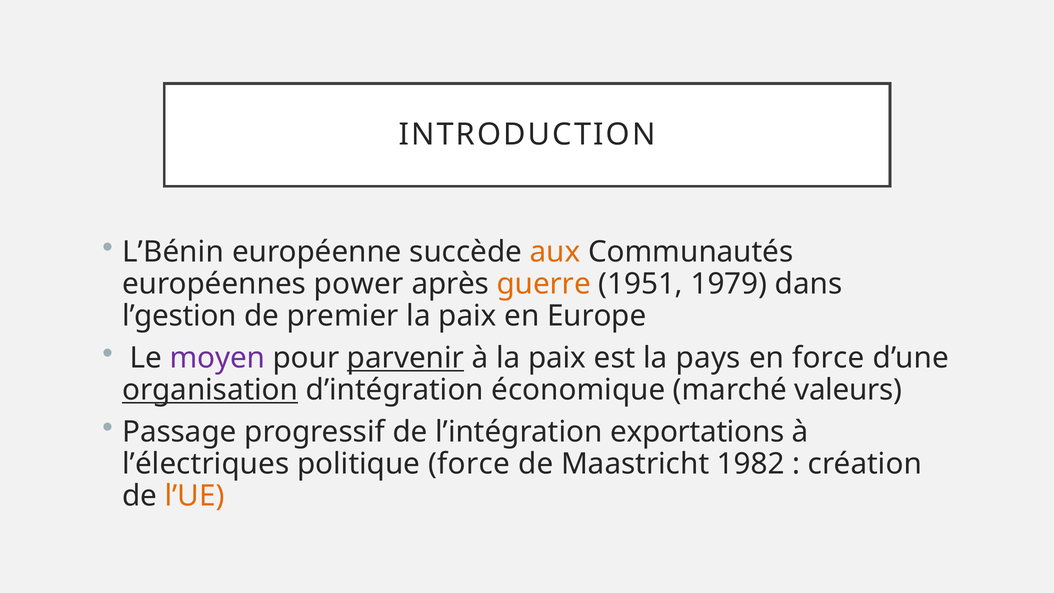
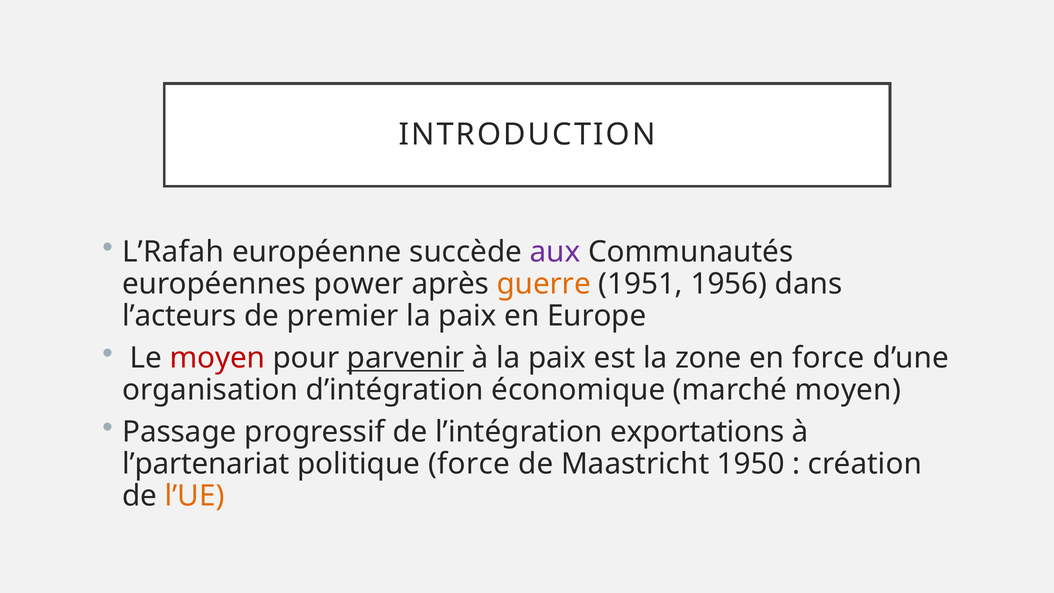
L’Bénin: L’Bénin -> L’Rafah
aux colour: orange -> purple
1979: 1979 -> 1956
l’gestion: l’gestion -> l’acteurs
moyen at (217, 358) colour: purple -> red
pays: pays -> zone
organisation underline: present -> none
marché valeurs: valeurs -> moyen
l’électriques: l’électriques -> l’partenariat
1982: 1982 -> 1950
